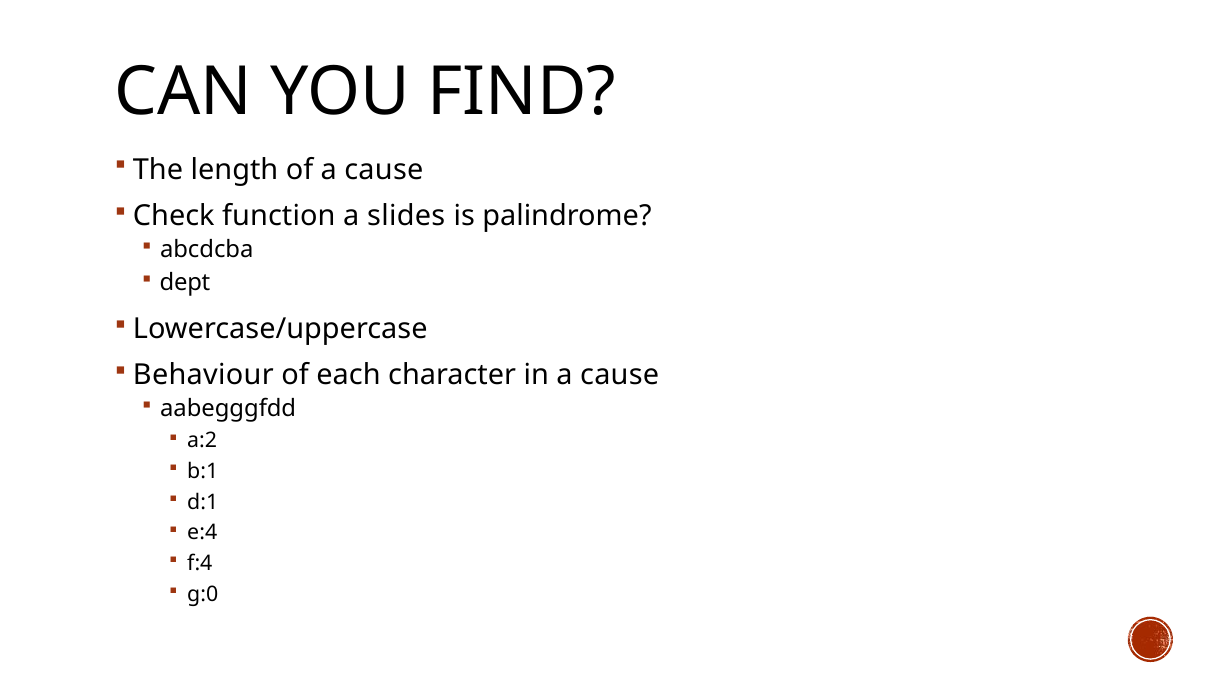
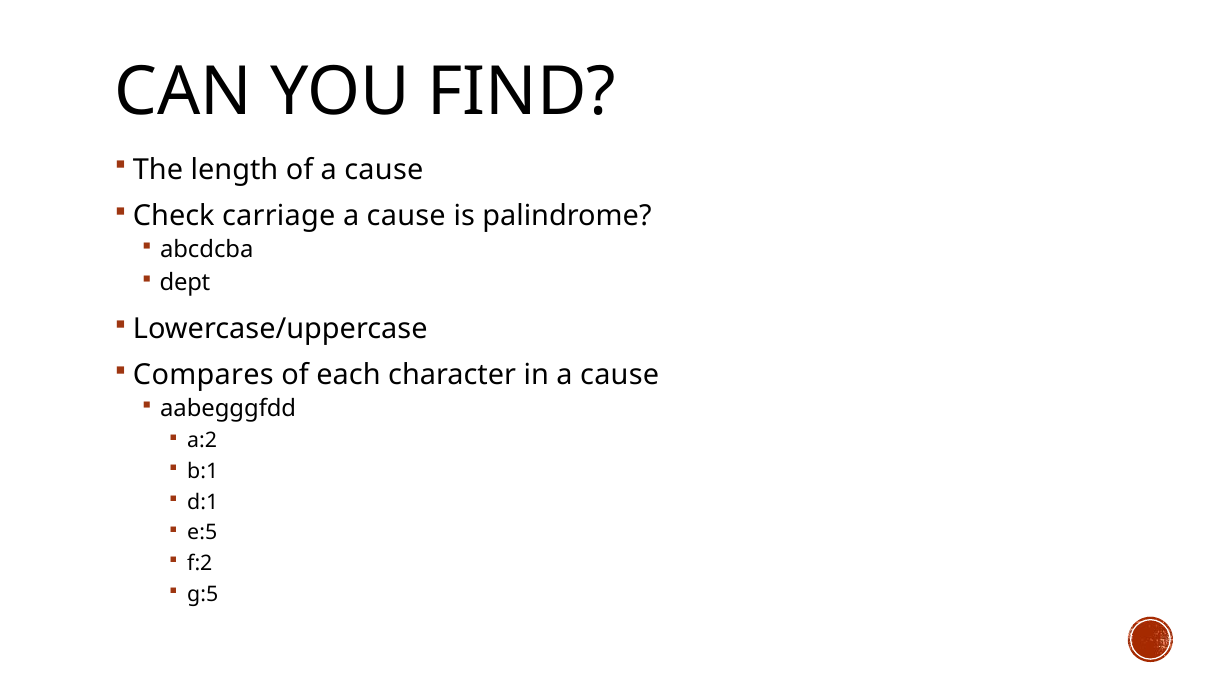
function: function -> carriage
slides at (406, 216): slides -> cause
Behaviour: Behaviour -> Compares
e:4: e:4 -> e:5
f:4: f:4 -> f:2
g:0: g:0 -> g:5
